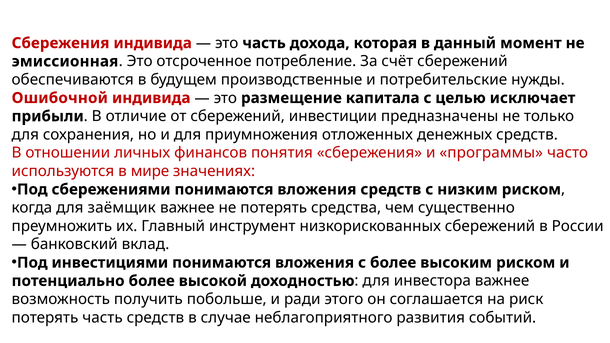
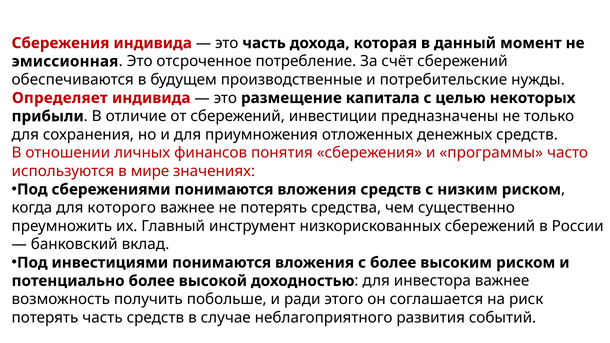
Ошибочной: Ошибочной -> Определяет
исключает: исключает -> некоторых
заёмщик: заёмщик -> которого
